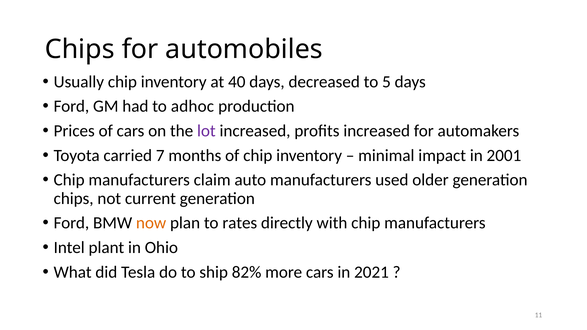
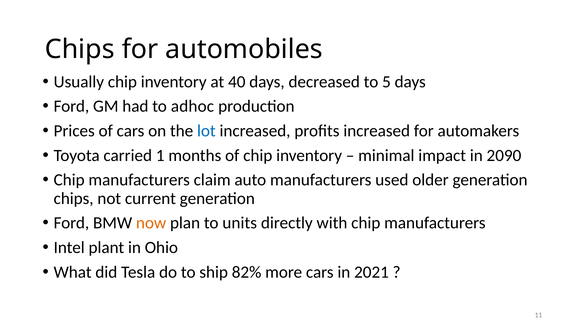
lot colour: purple -> blue
7: 7 -> 1
2001: 2001 -> 2090
rates: rates -> units
